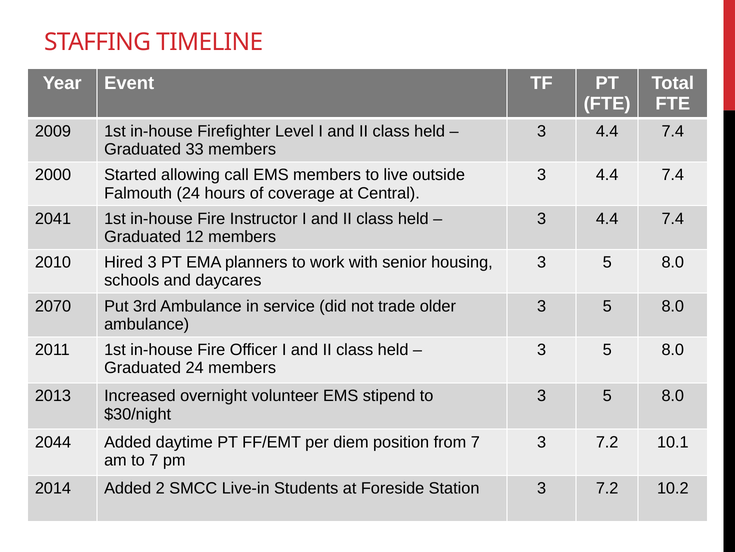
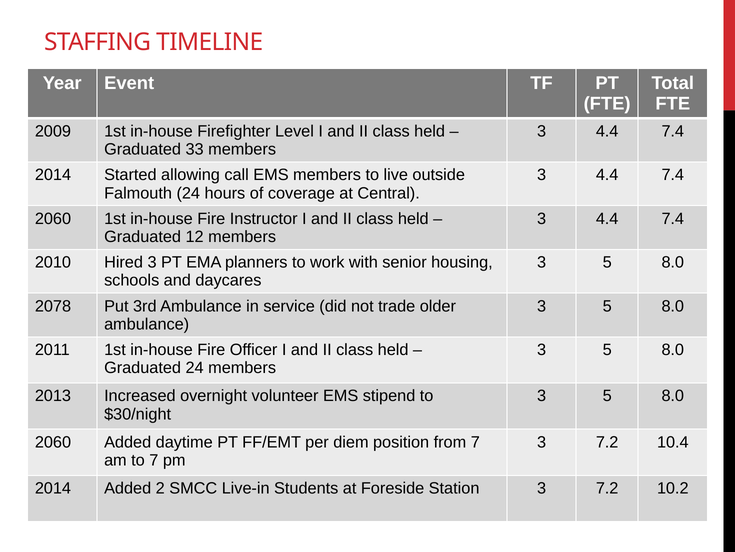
2000 at (53, 175): 2000 -> 2014
2041 at (53, 218): 2041 -> 2060
2070: 2070 -> 2078
2044 at (53, 442): 2044 -> 2060
10.1: 10.1 -> 10.4
